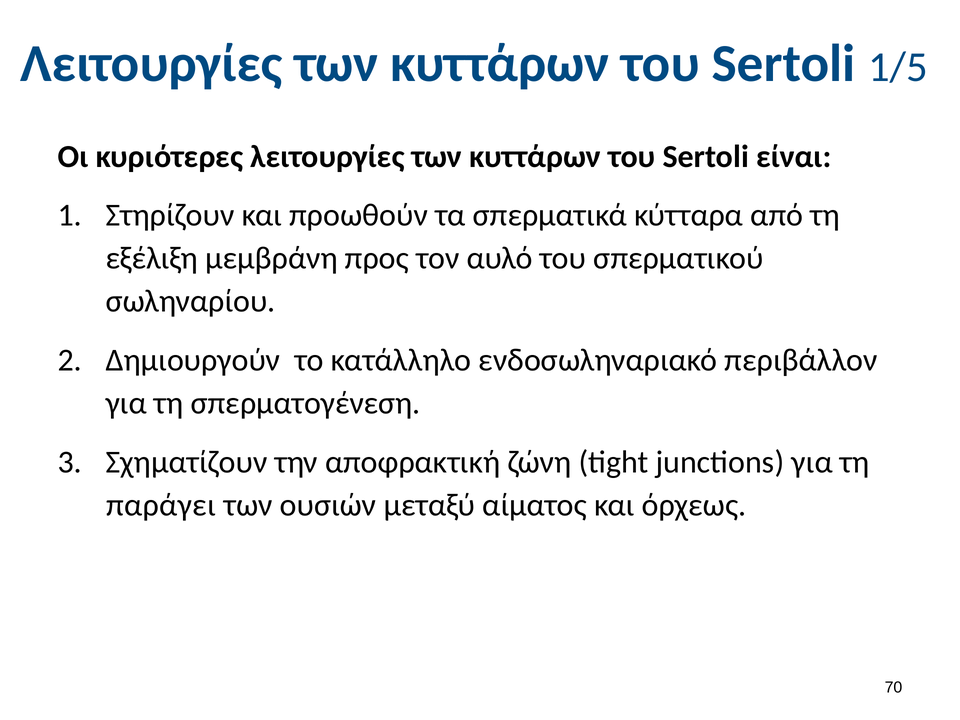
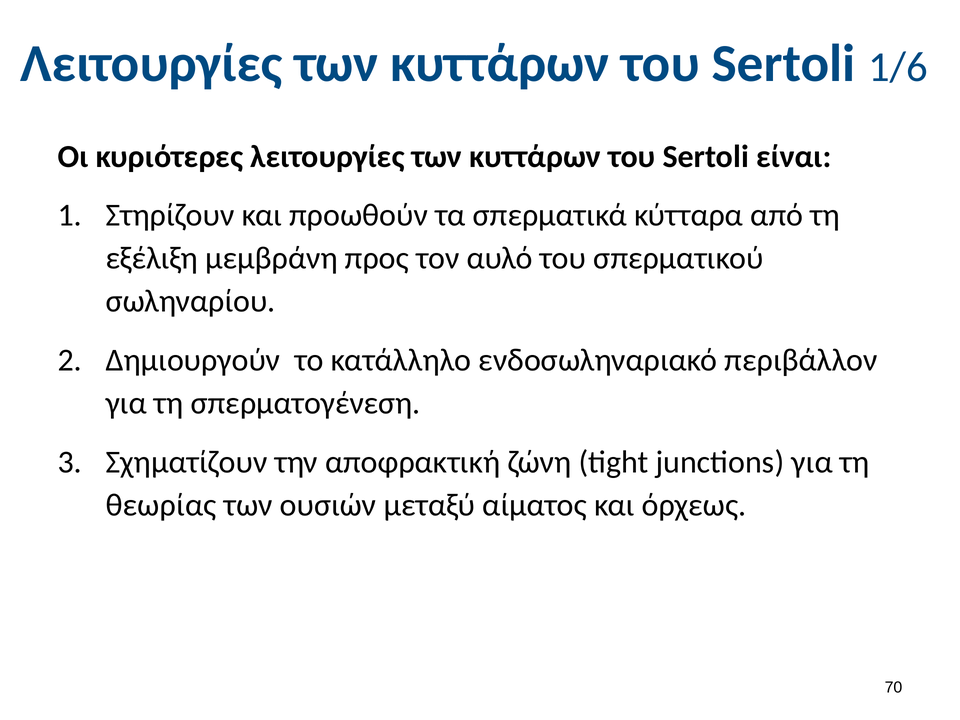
1/5: 1/5 -> 1/6
παράγει: παράγει -> θεωρίας
